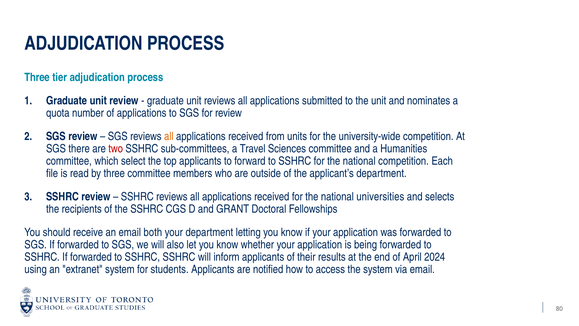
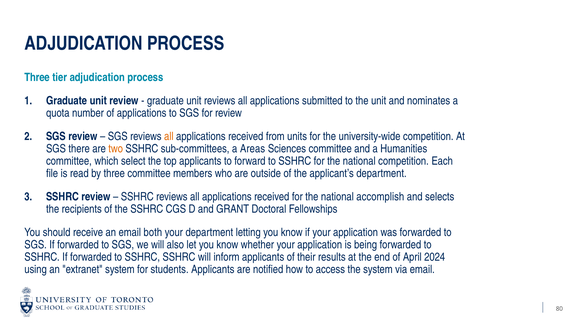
two colour: red -> orange
Travel: Travel -> Areas
universities: universities -> accomplish
